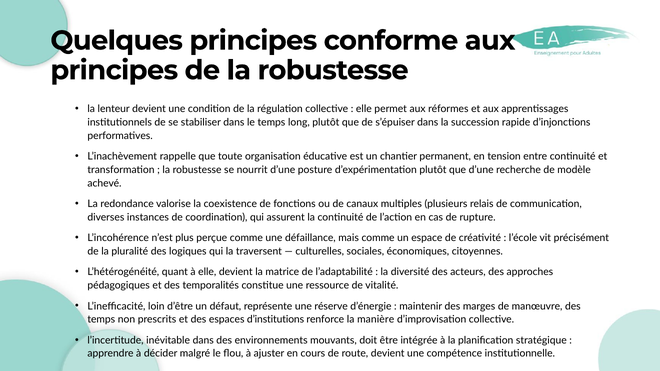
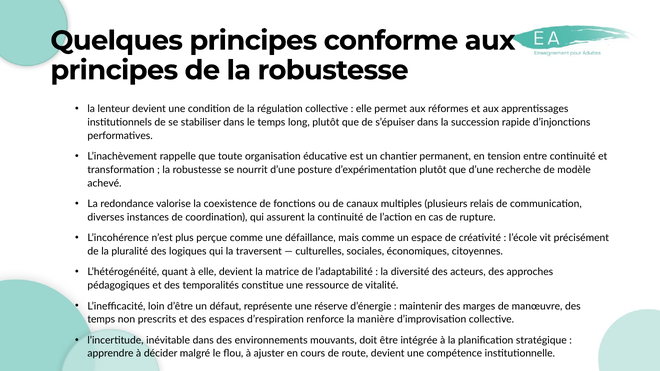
d’institutions: d’institutions -> d’respiration
